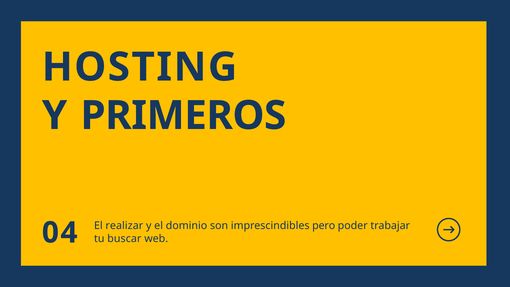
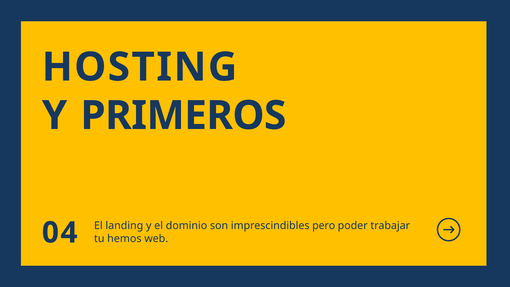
realizar: realizar -> landing
buscar: buscar -> hemos
